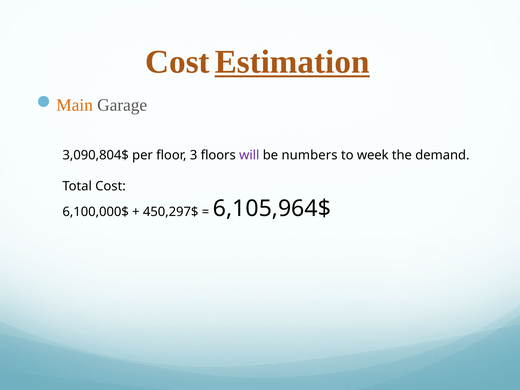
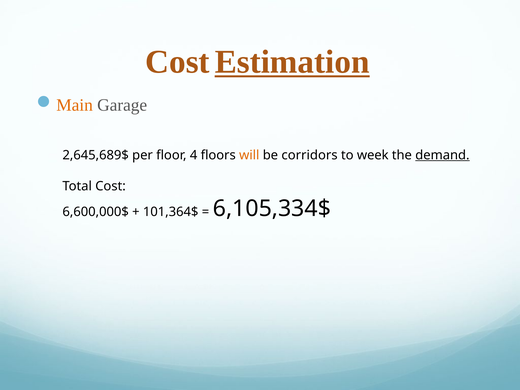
3,090,804$: 3,090,804$ -> 2,645,689$
3: 3 -> 4
will colour: purple -> orange
numbers: numbers -> corridors
demand underline: none -> present
6,100,000$: 6,100,000$ -> 6,600,000$
450,297$: 450,297$ -> 101,364$
6,105,964$: 6,105,964$ -> 6,105,334$
